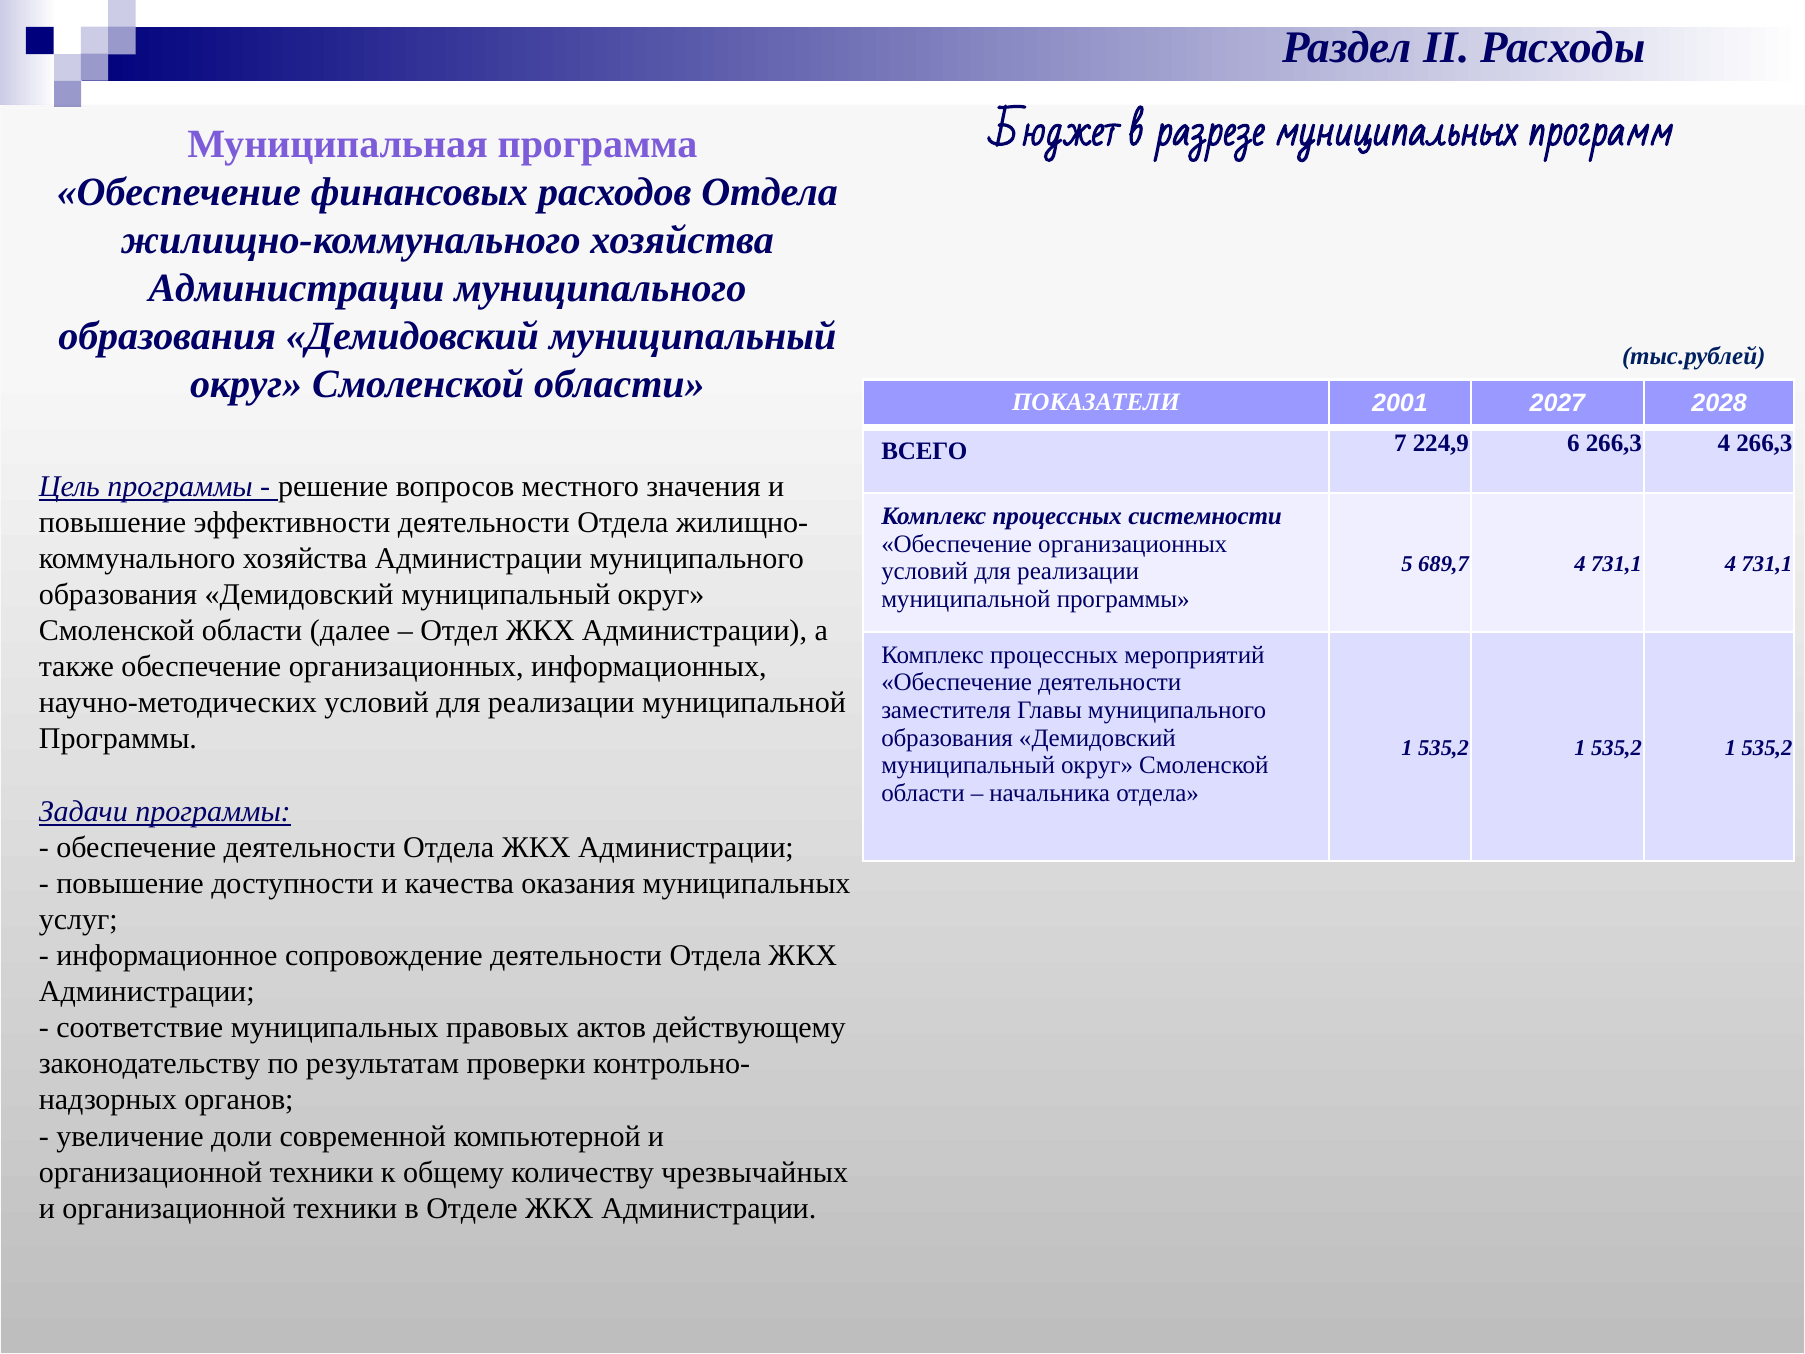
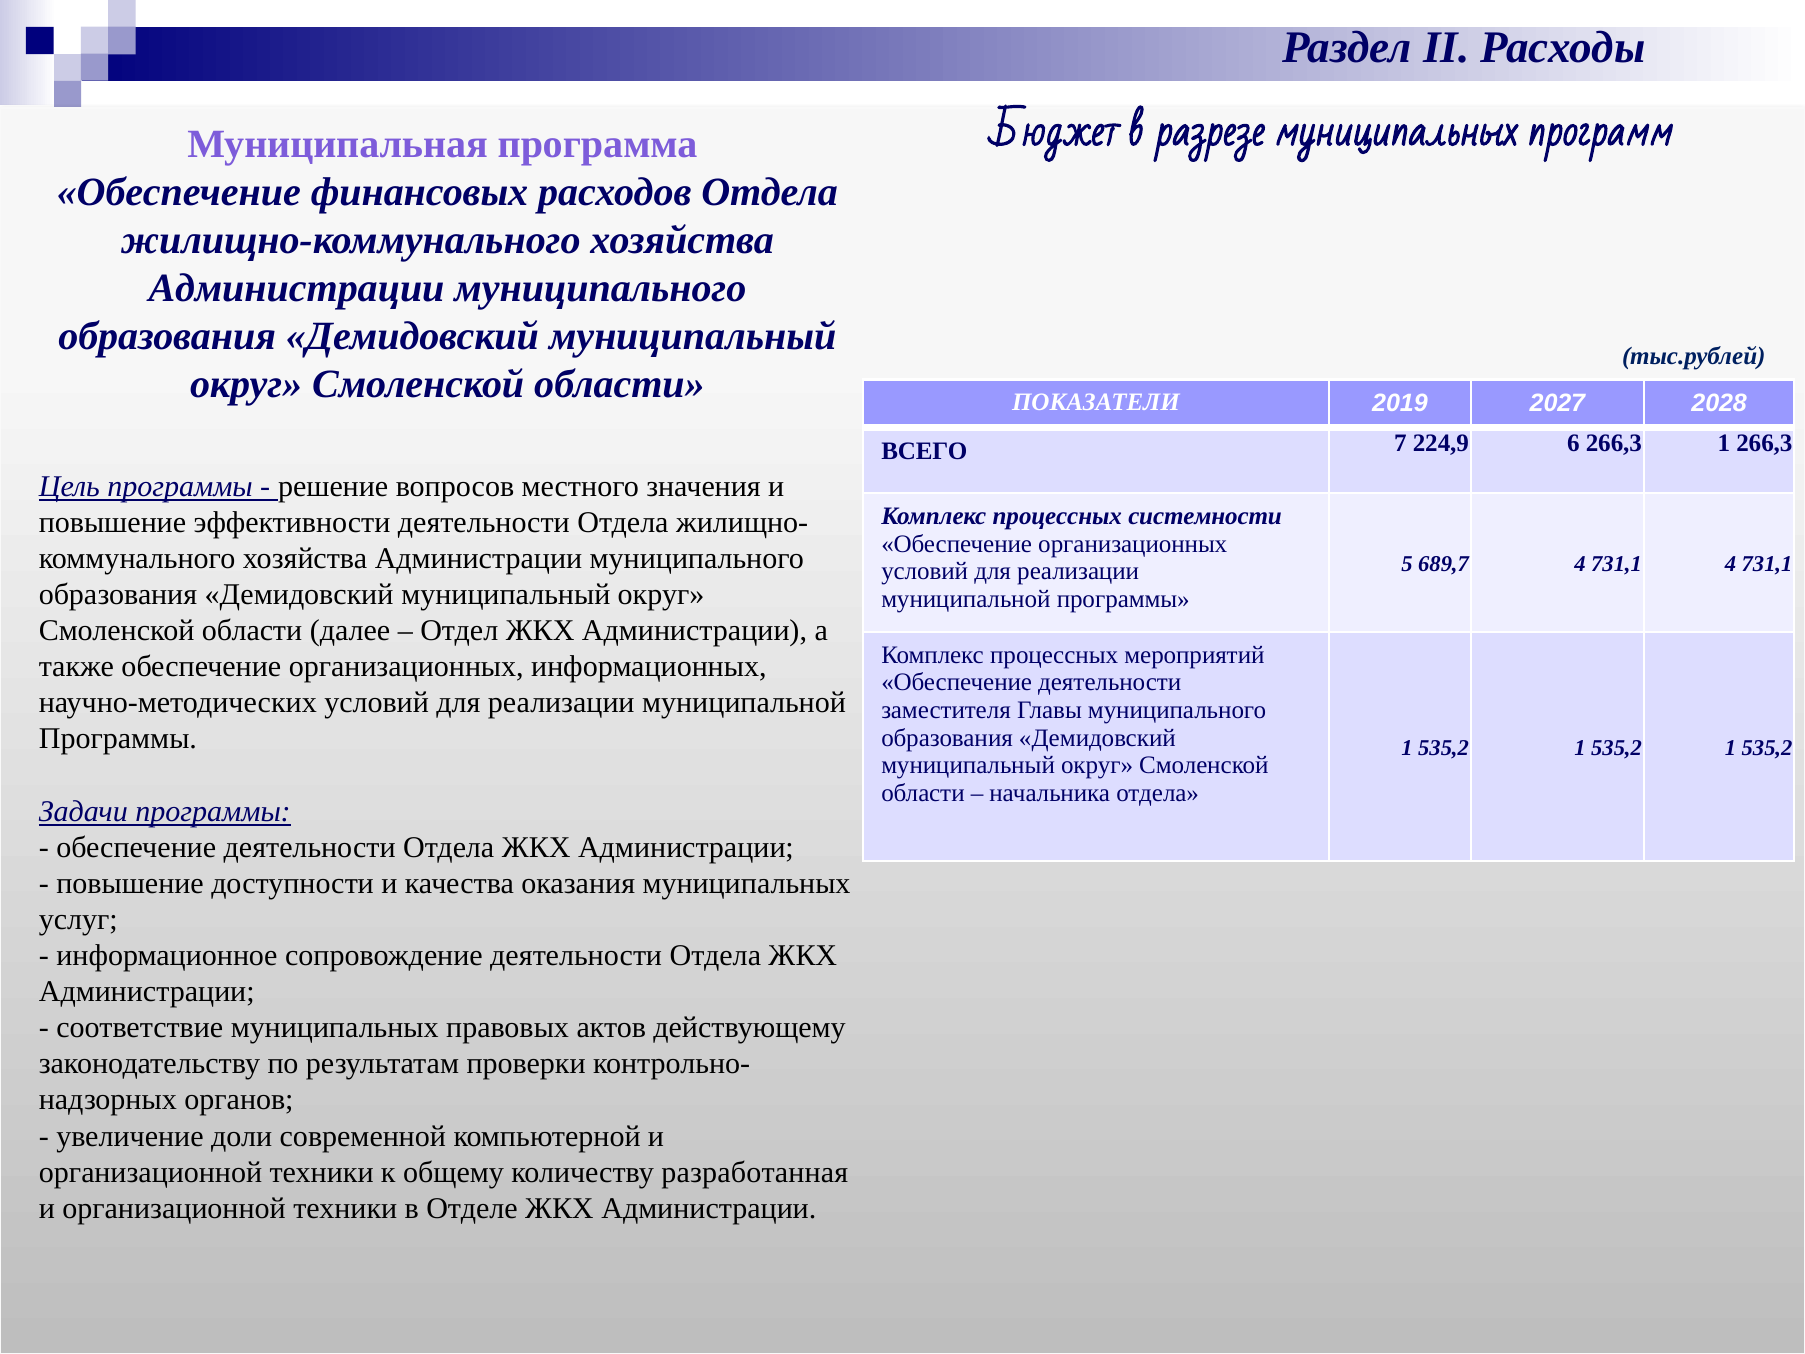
2001: 2001 -> 2019
266,3 4: 4 -> 1
чрезвычайных: чрезвычайных -> разработанная
